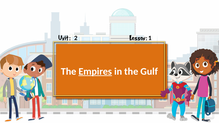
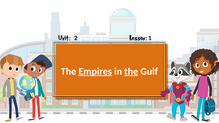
the at (131, 71) underline: none -> present
